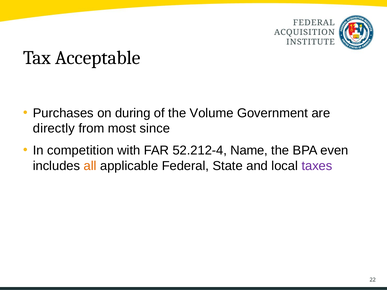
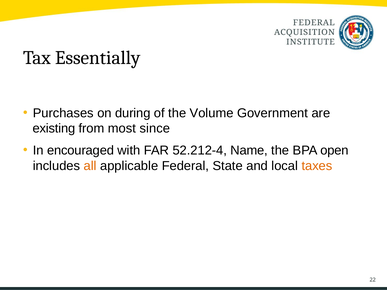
Acceptable: Acceptable -> Essentially
directly: directly -> existing
competition: competition -> encouraged
even: even -> open
taxes colour: purple -> orange
